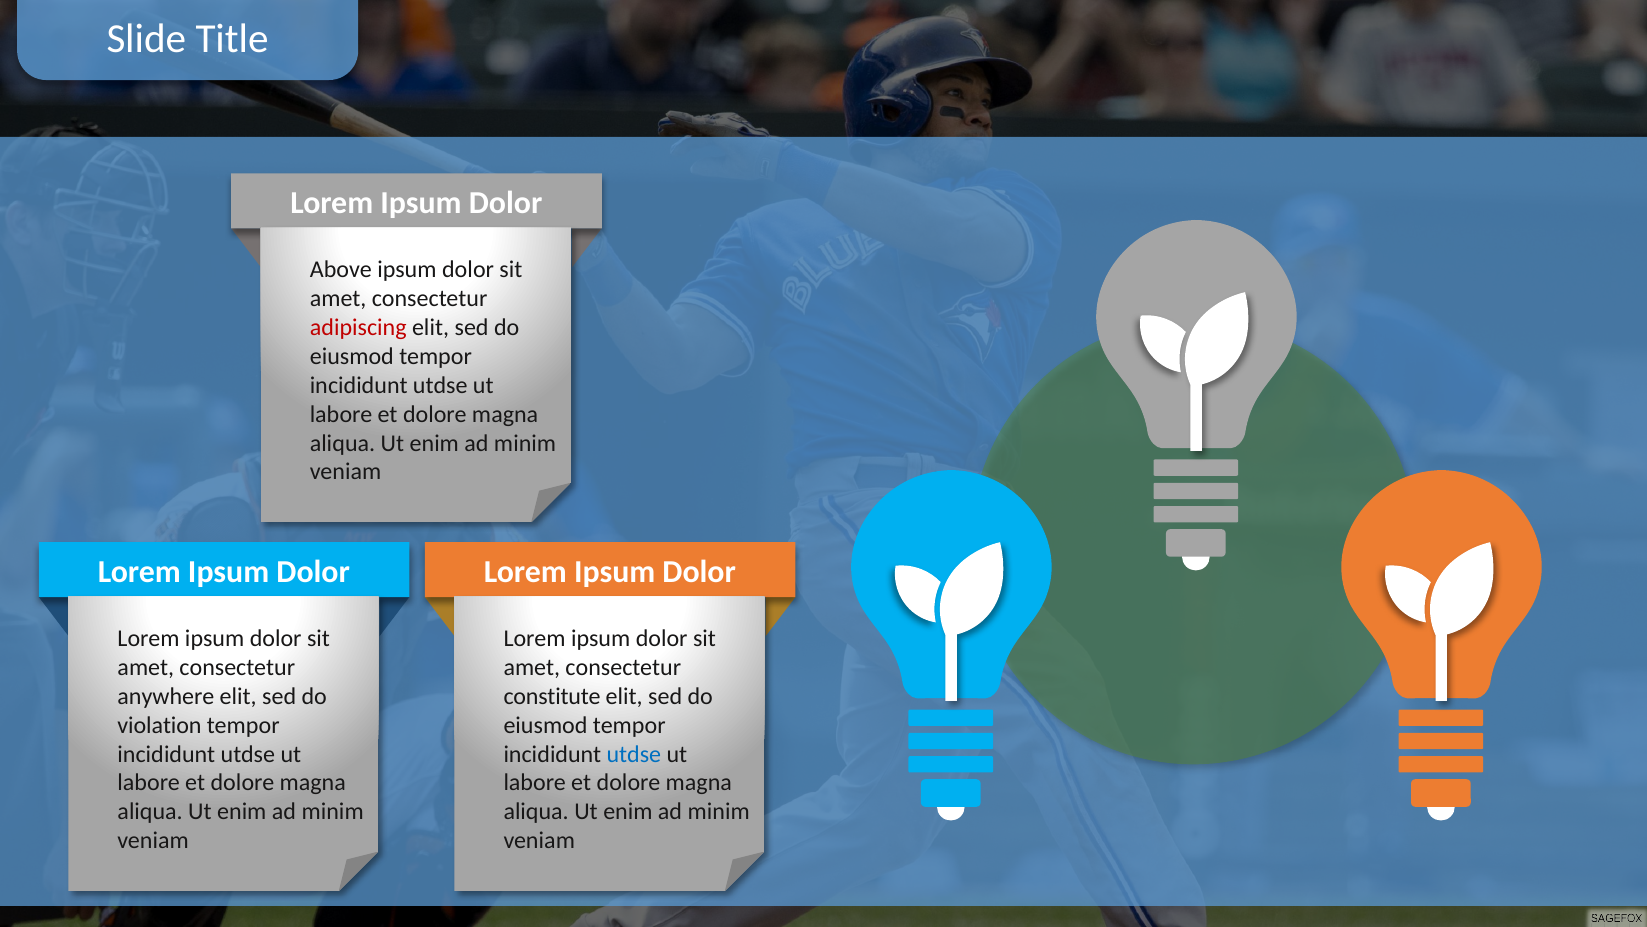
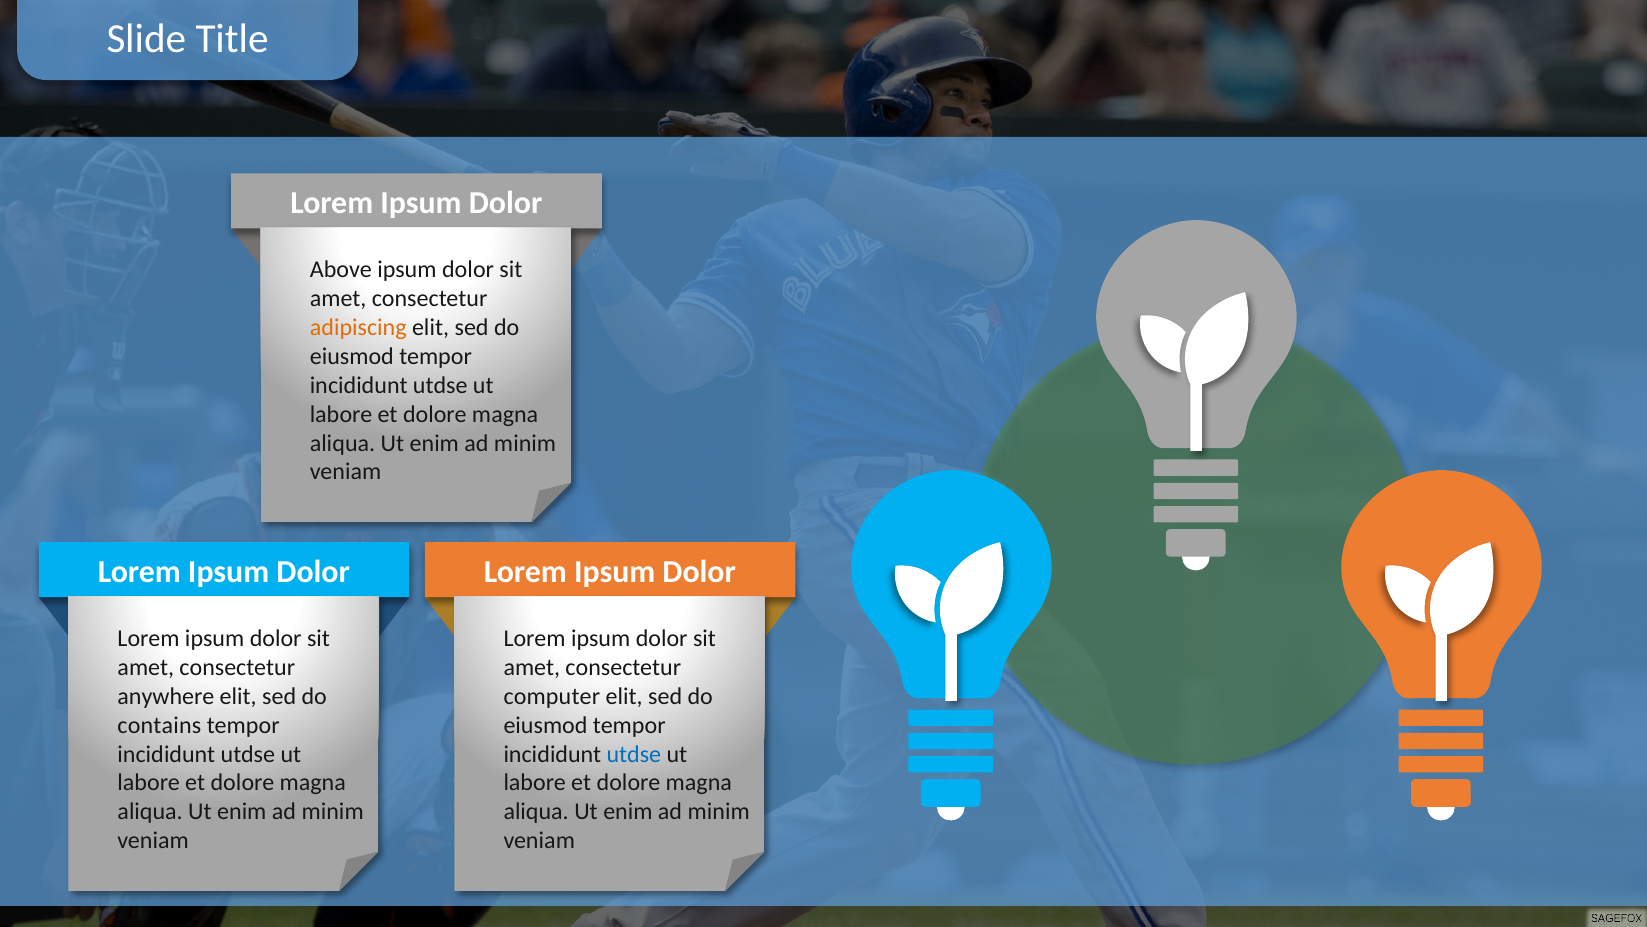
adipiscing colour: red -> orange
constitute: constitute -> computer
violation: violation -> contains
